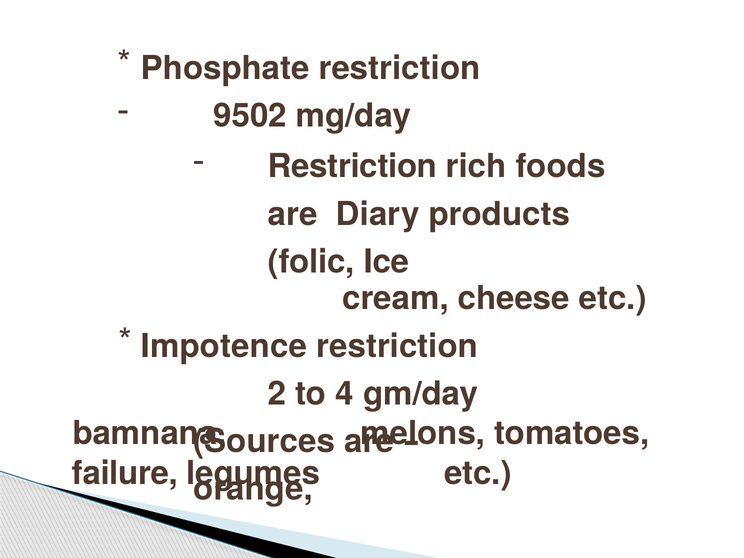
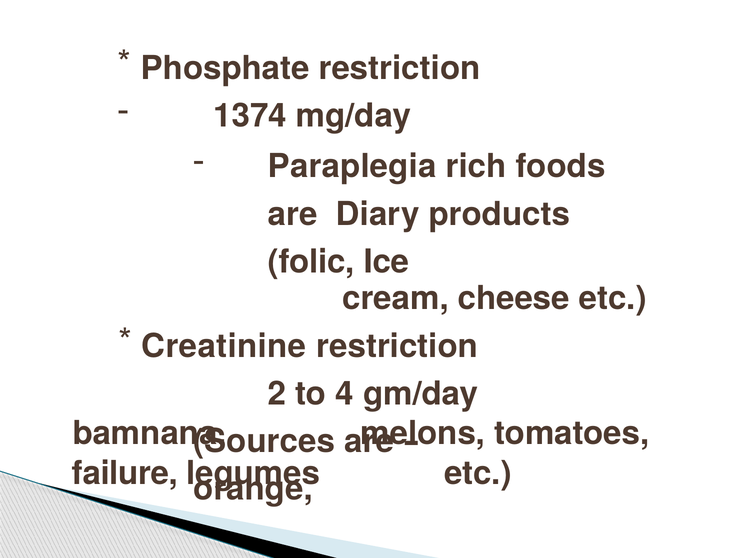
9502: 9502 -> 1374
Restriction at (352, 166): Restriction -> Paraplegia
Impotence: Impotence -> Creatinine
